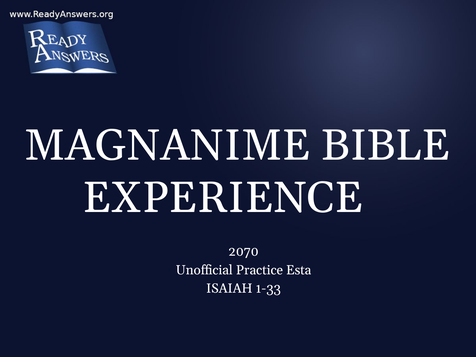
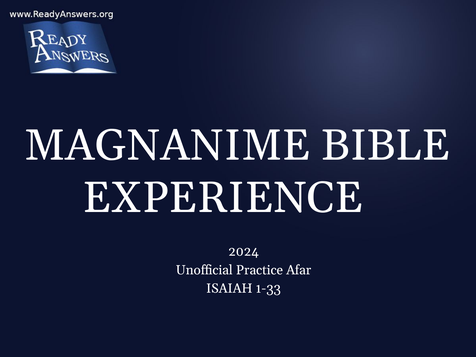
2070: 2070 -> 2024
Esta: Esta -> Afar
